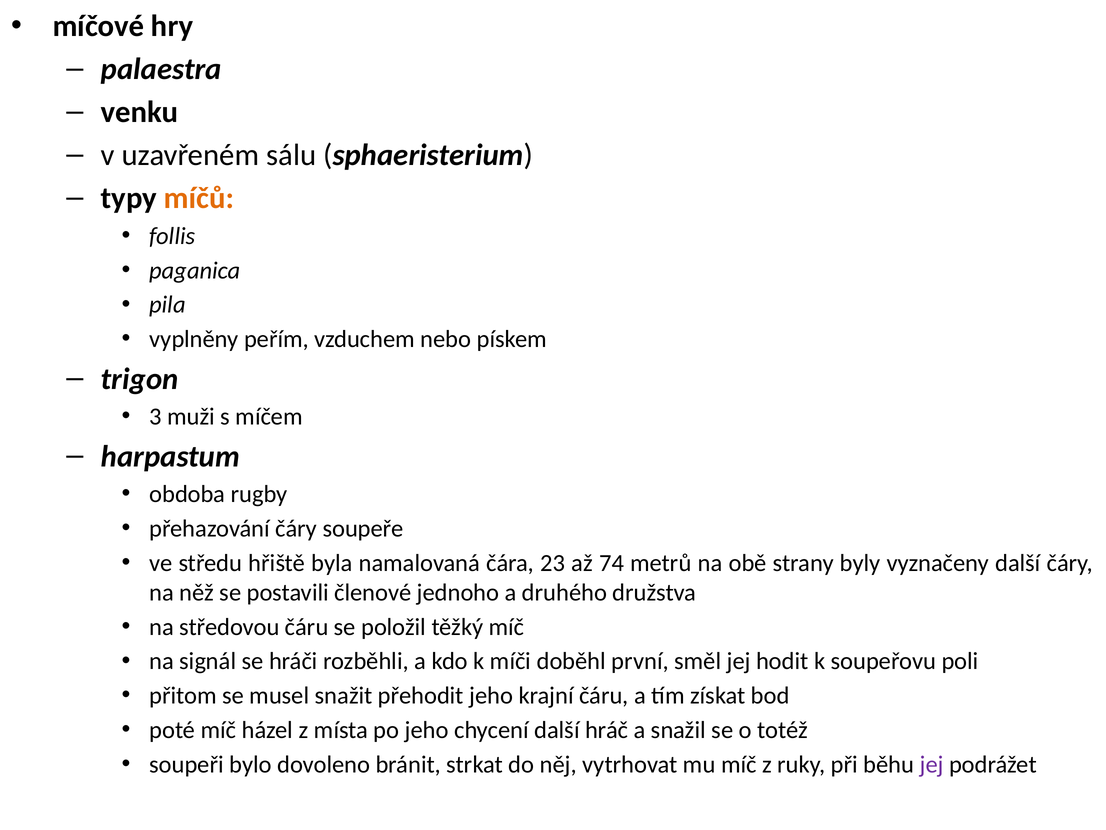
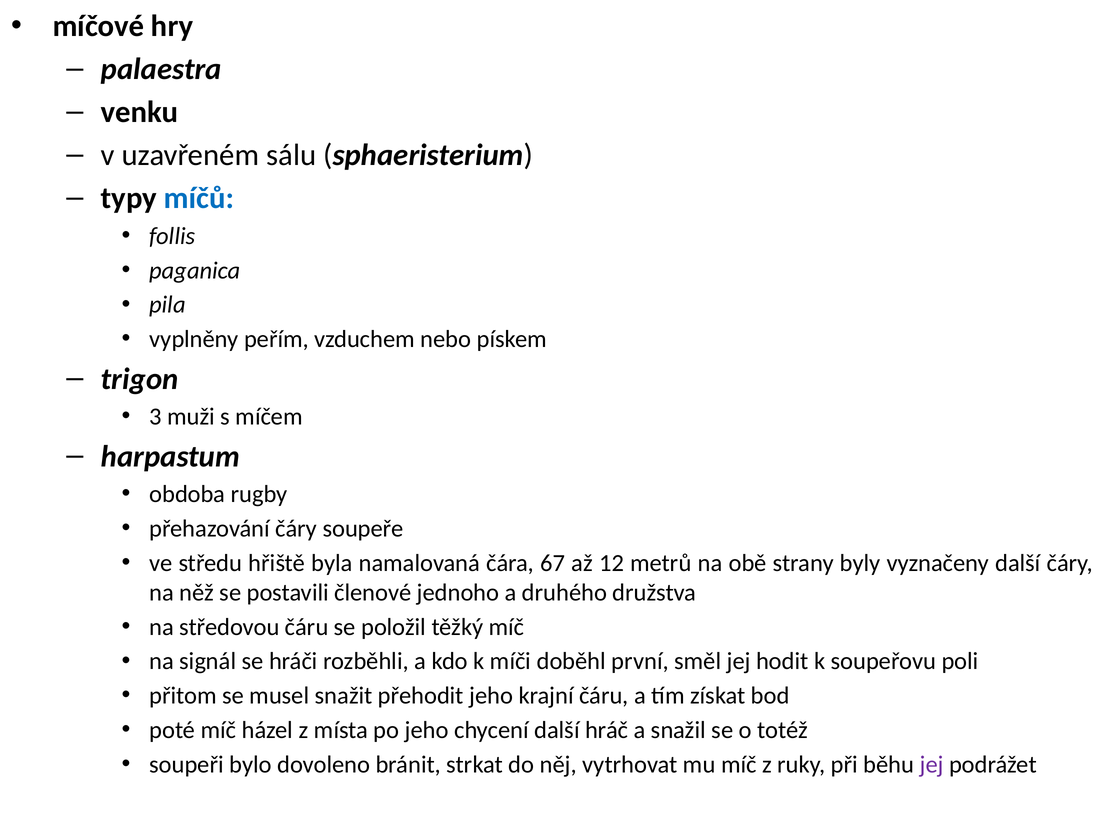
míčů colour: orange -> blue
23: 23 -> 67
74: 74 -> 12
